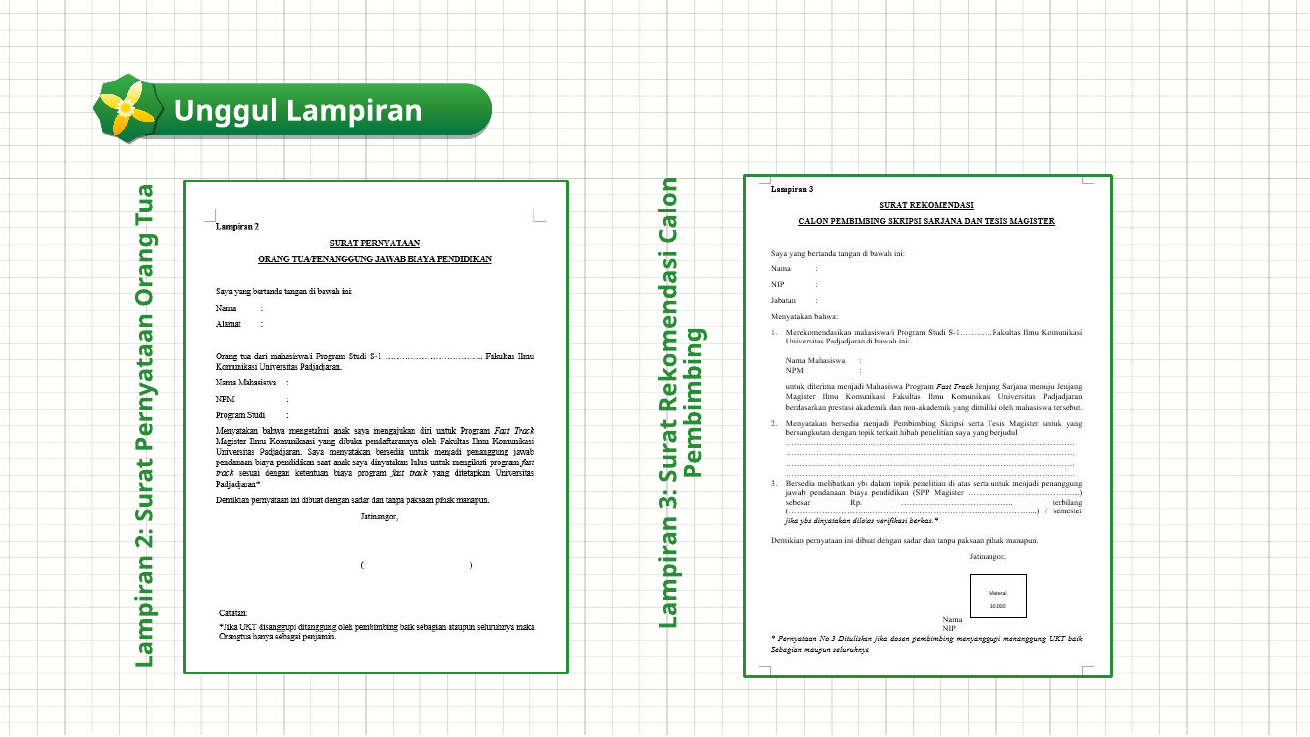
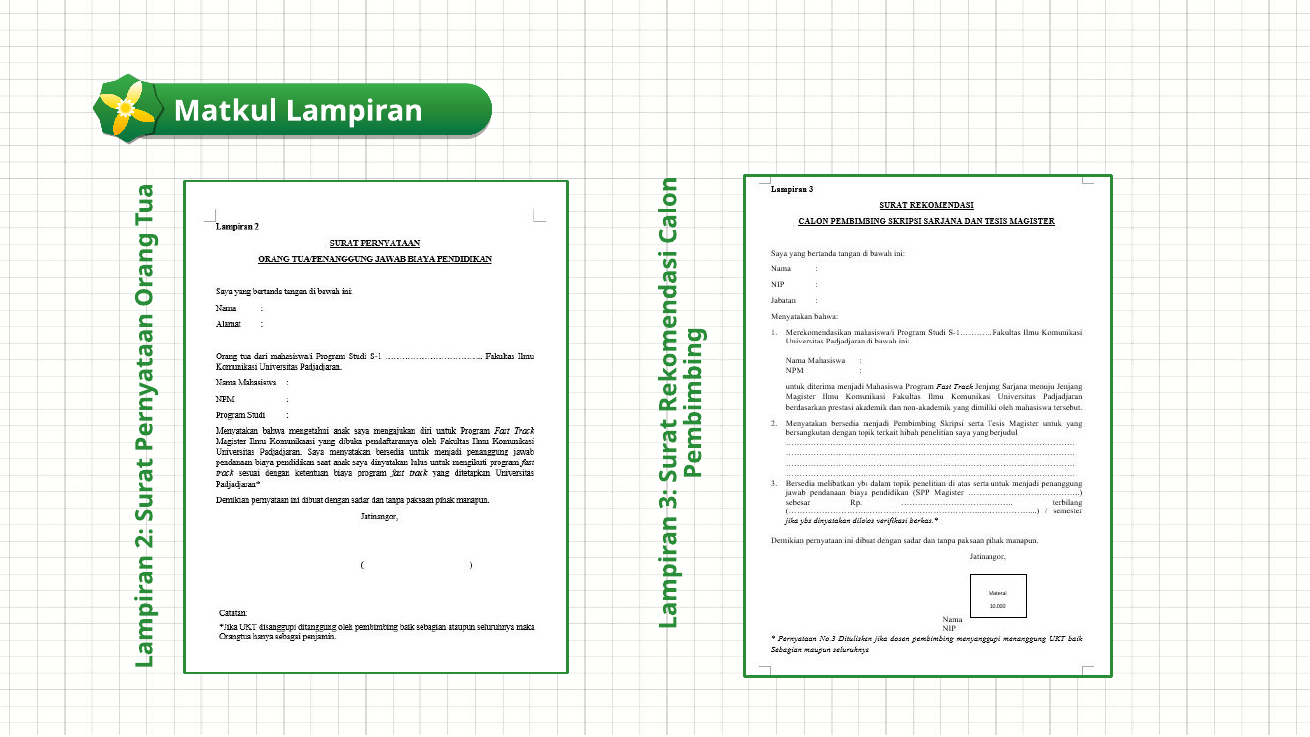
Unggul: Unggul -> Matkul
